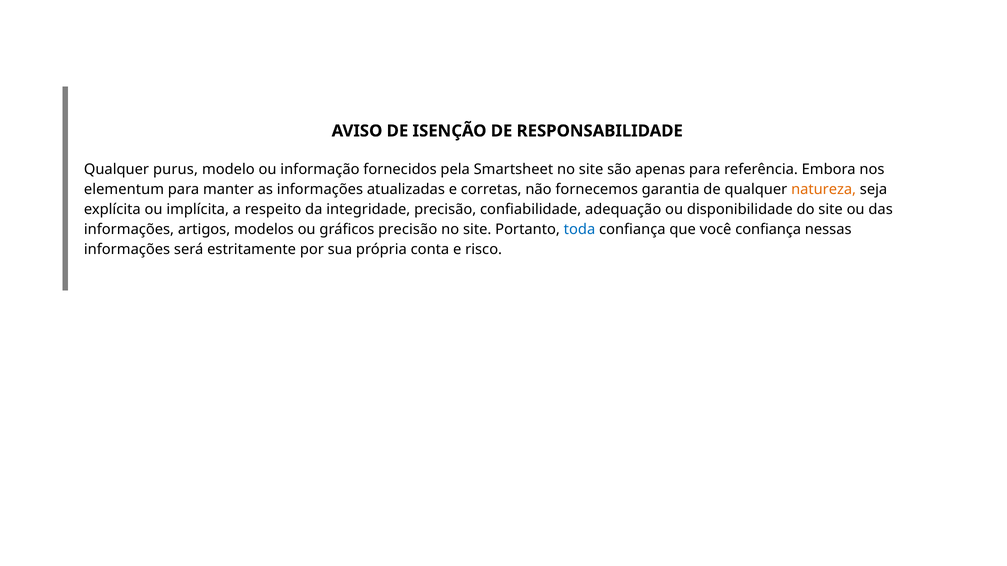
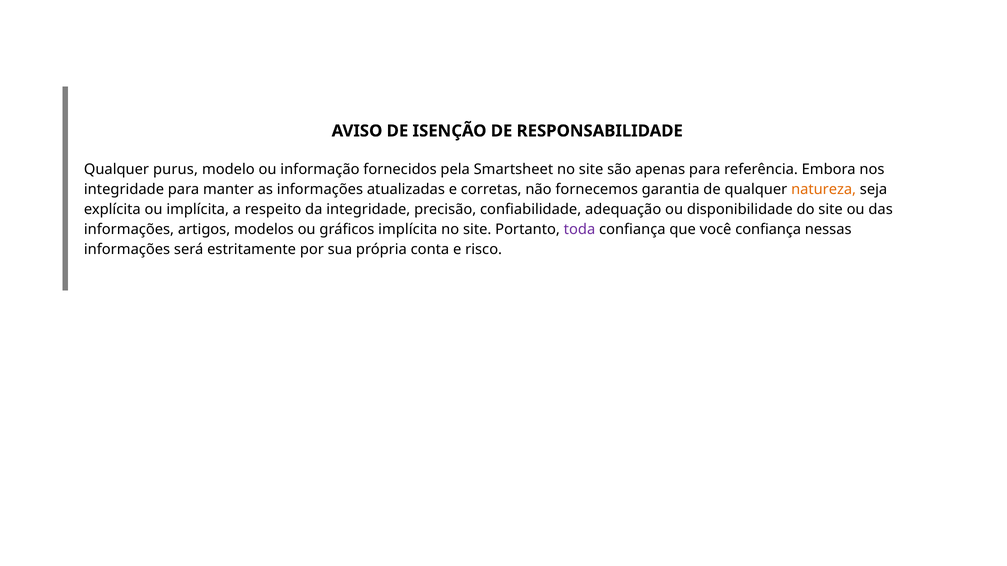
elementum at (124, 189): elementum -> integridade
gráficos precisão: precisão -> implícita
toda colour: blue -> purple
